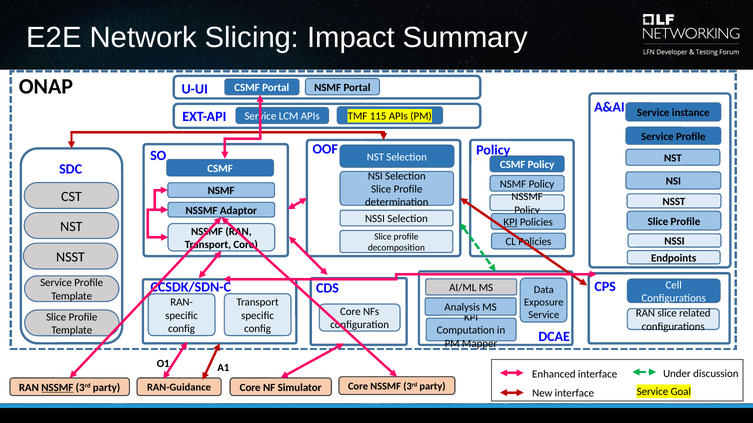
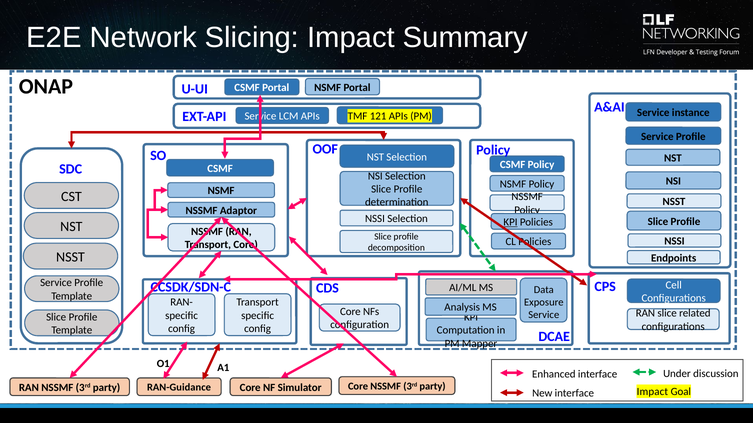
115: 115 -> 121
NSSMF at (57, 388) underline: present -> none
Service at (652, 392): Service -> Impact
